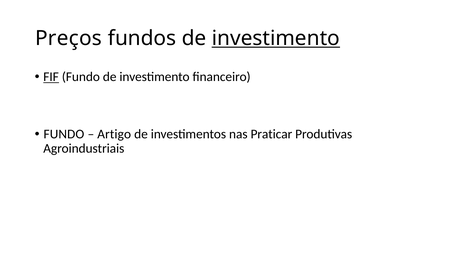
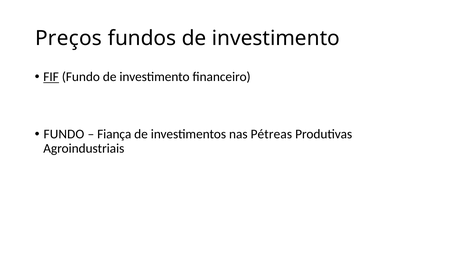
investimento at (276, 38) underline: present -> none
Artigo: Artigo -> Fiança
Praticar: Praticar -> Pétreas
